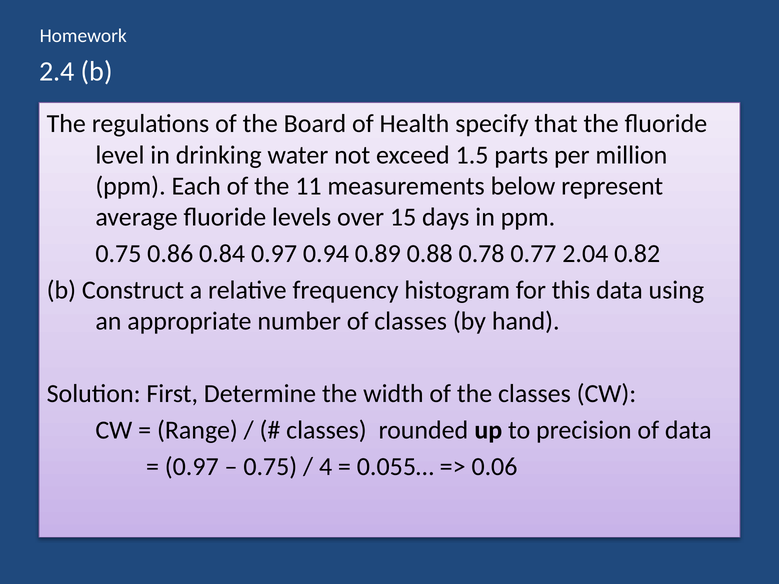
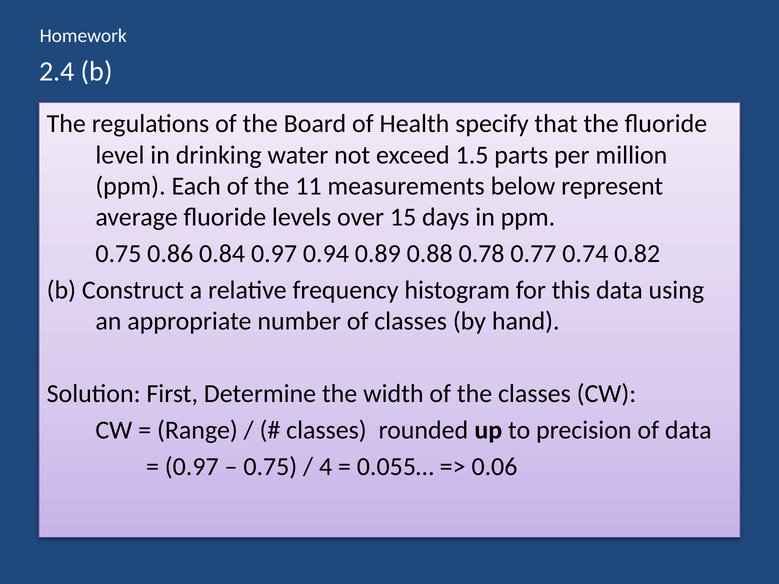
2.04: 2.04 -> 0.74
